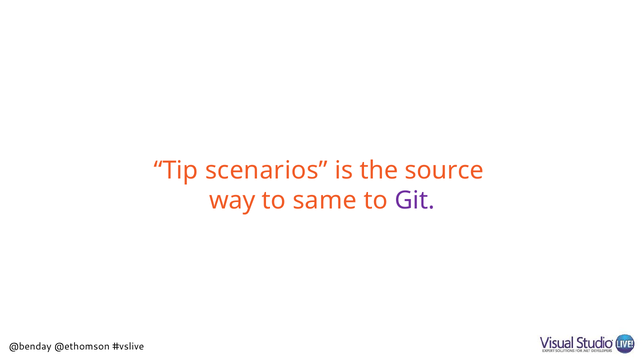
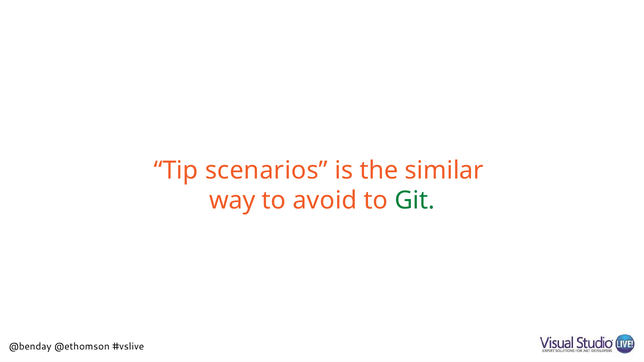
source: source -> similar
same: same -> avoid
Git colour: purple -> green
